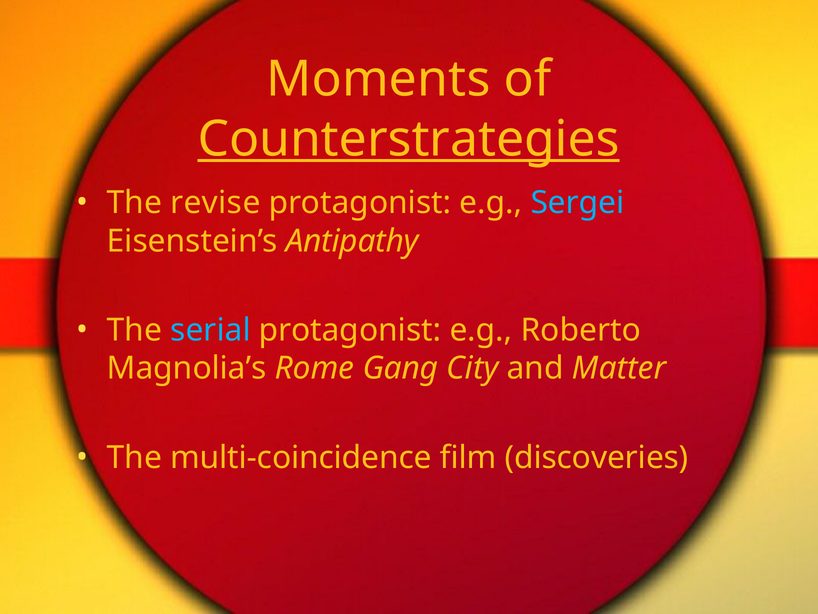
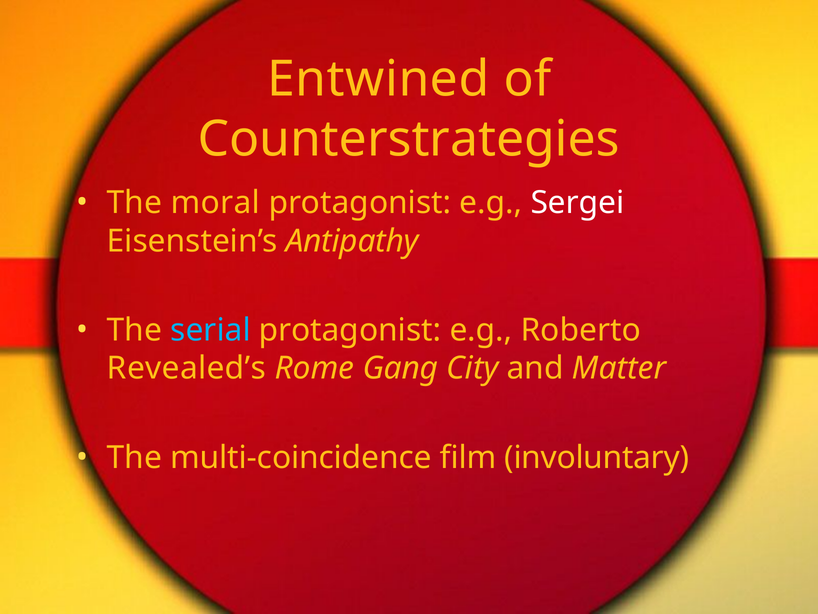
Moments: Moments -> Entwined
Counterstrategies underline: present -> none
revise: revise -> moral
Sergei colour: light blue -> white
Magnolia’s: Magnolia’s -> Revealed’s
discoveries: discoveries -> involuntary
